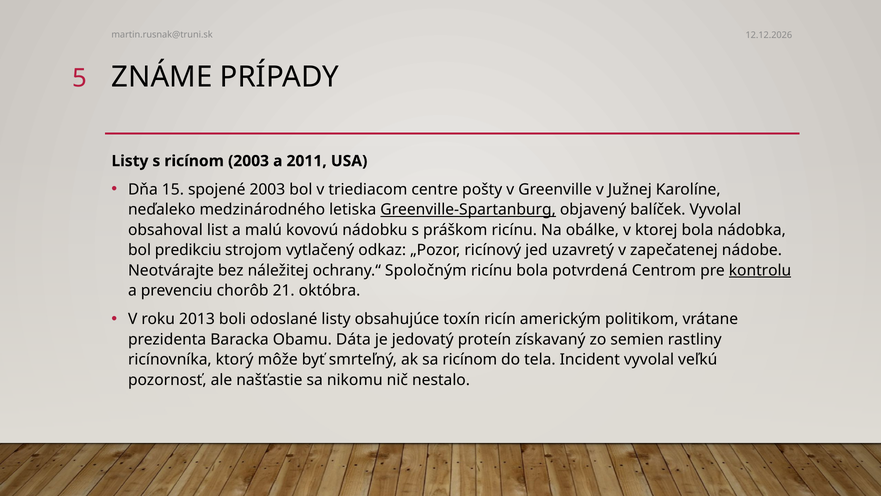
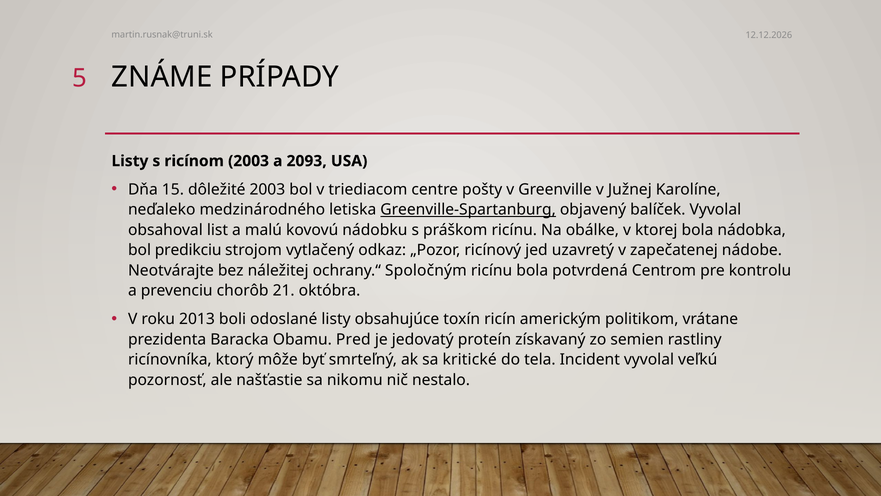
2011: 2011 -> 2093
spojené: spojené -> dôležité
kontrolu underline: present -> none
Dáta: Dáta -> Pred
sa ricínom: ricínom -> kritické
